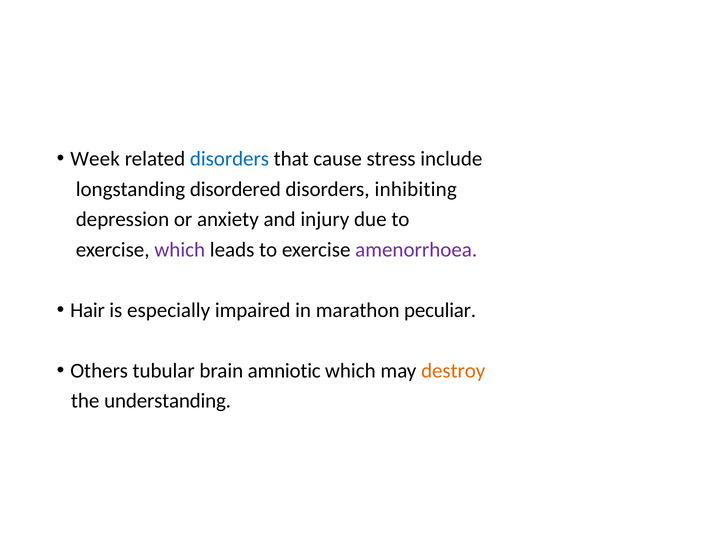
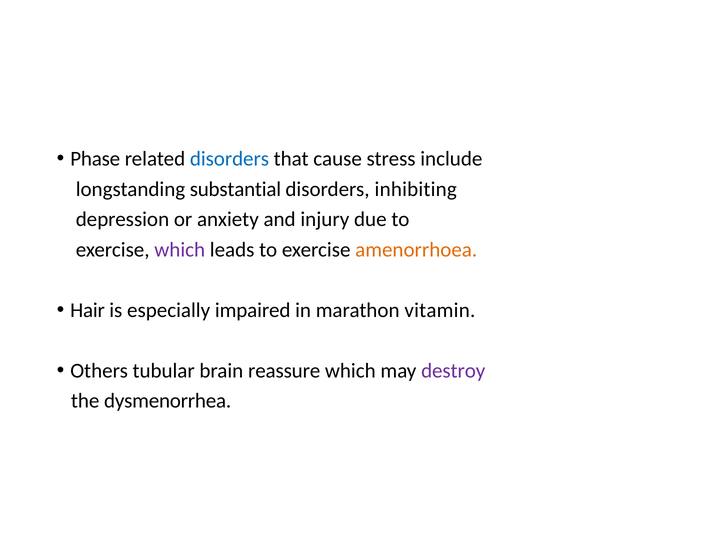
Week: Week -> Phase
disordered: disordered -> substantial
amenorrhoea colour: purple -> orange
peculiar: peculiar -> vitamin
amniotic: amniotic -> reassure
destroy colour: orange -> purple
understanding: understanding -> dysmenorrhea
